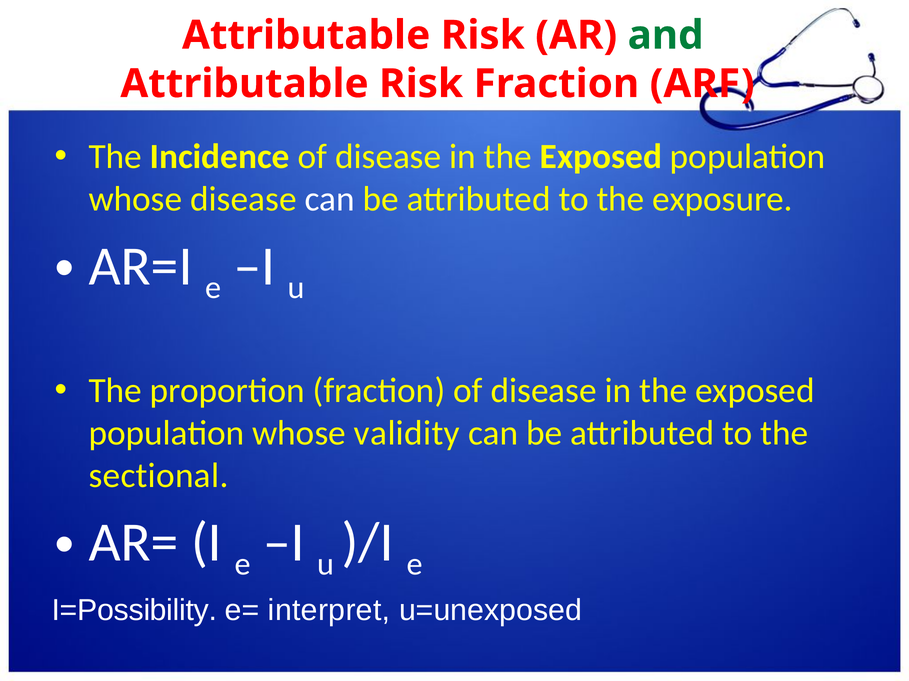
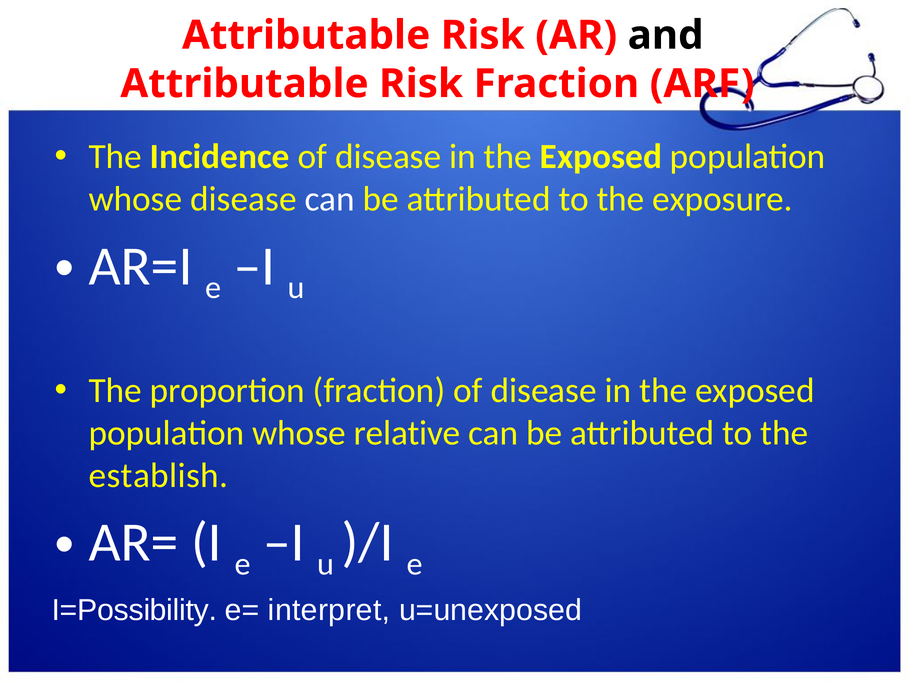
and colour: green -> black
validity: validity -> relative
sectional: sectional -> establish
